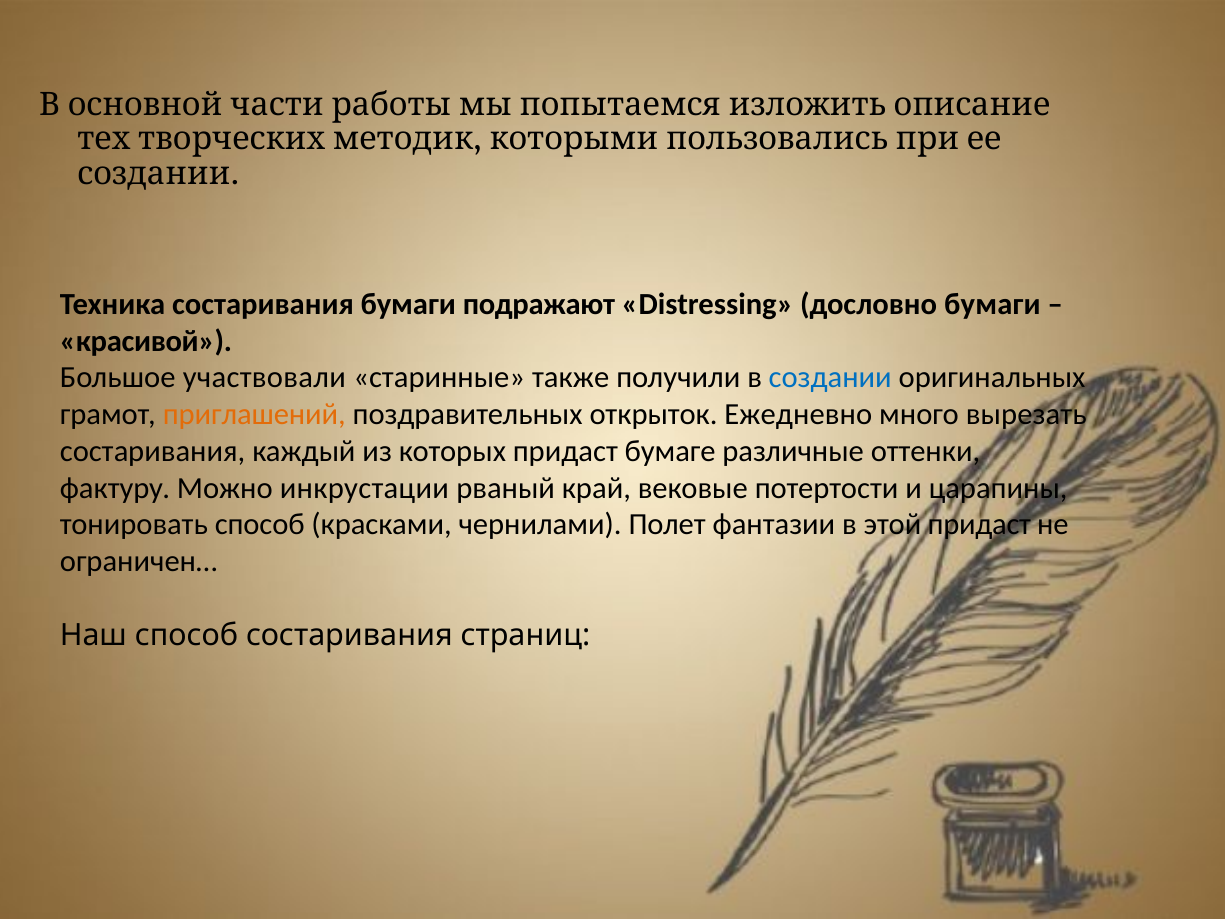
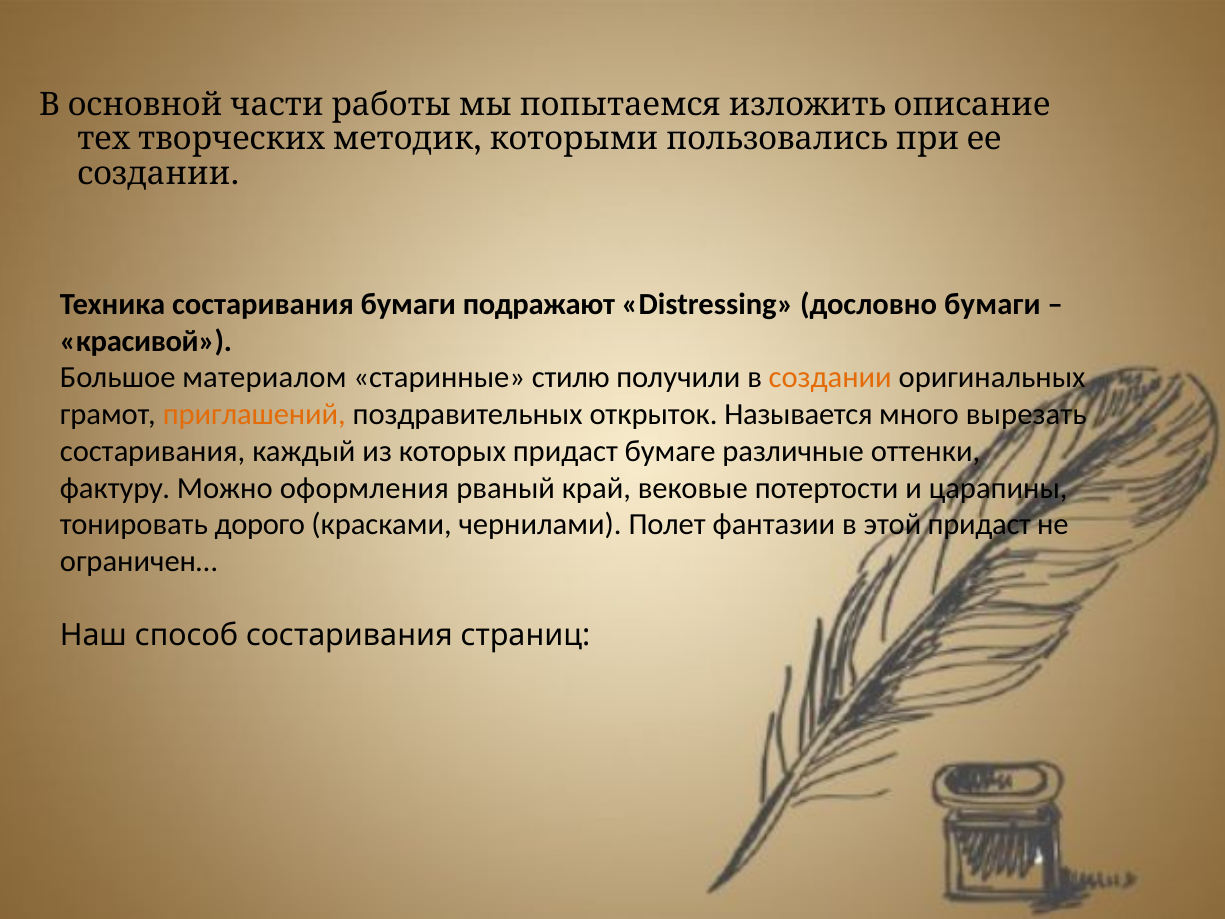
участвовали: участвовали -> материалом
также: также -> стилю
создании at (830, 378) colour: blue -> orange
Ежедневно: Ежедневно -> Называется
инкрустации: инкрустации -> оформления
тонировать способ: способ -> дорого
